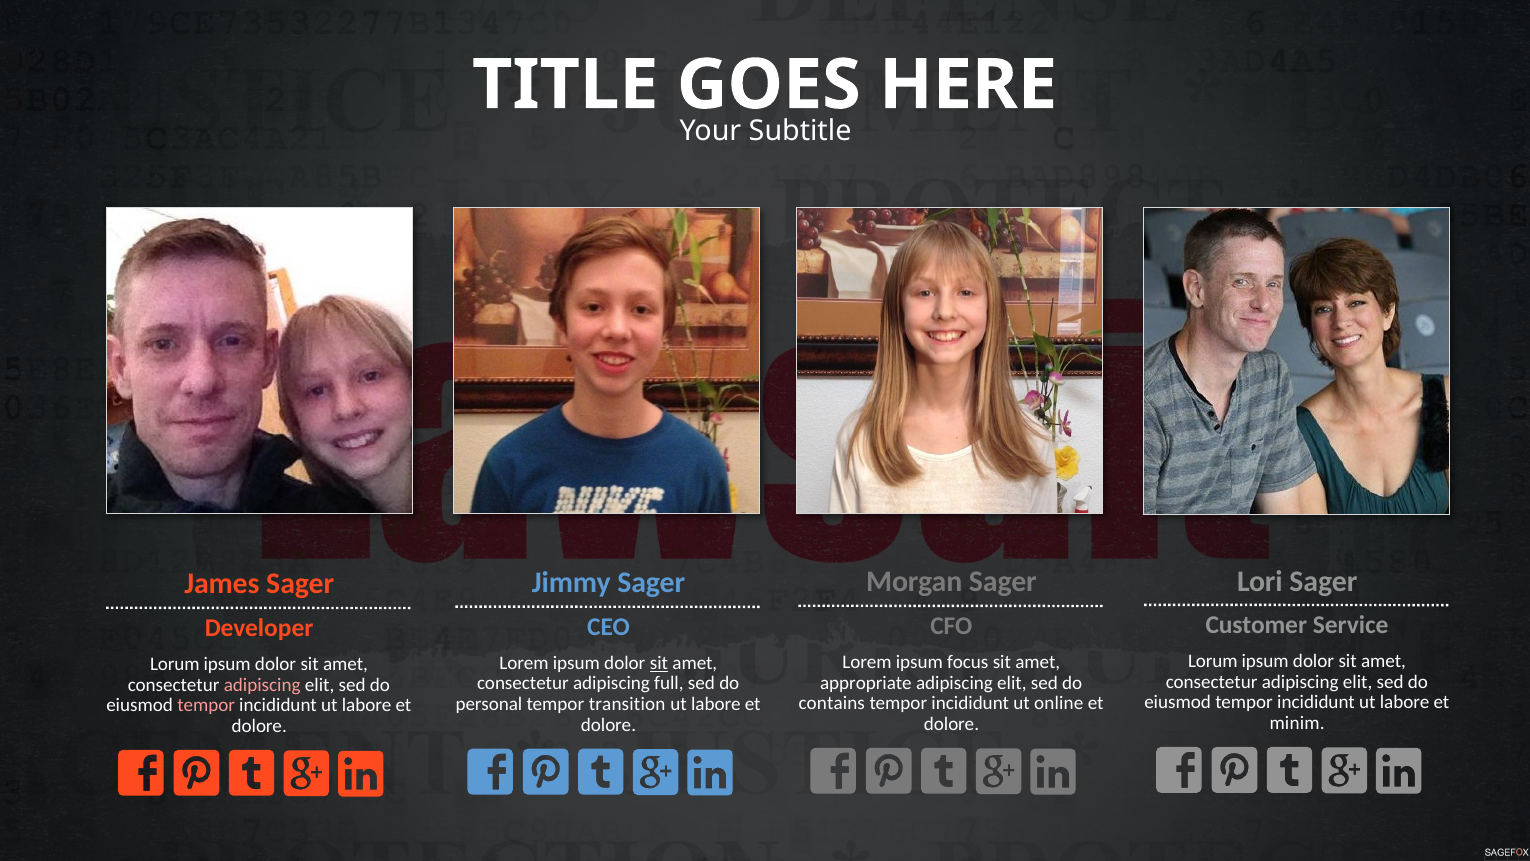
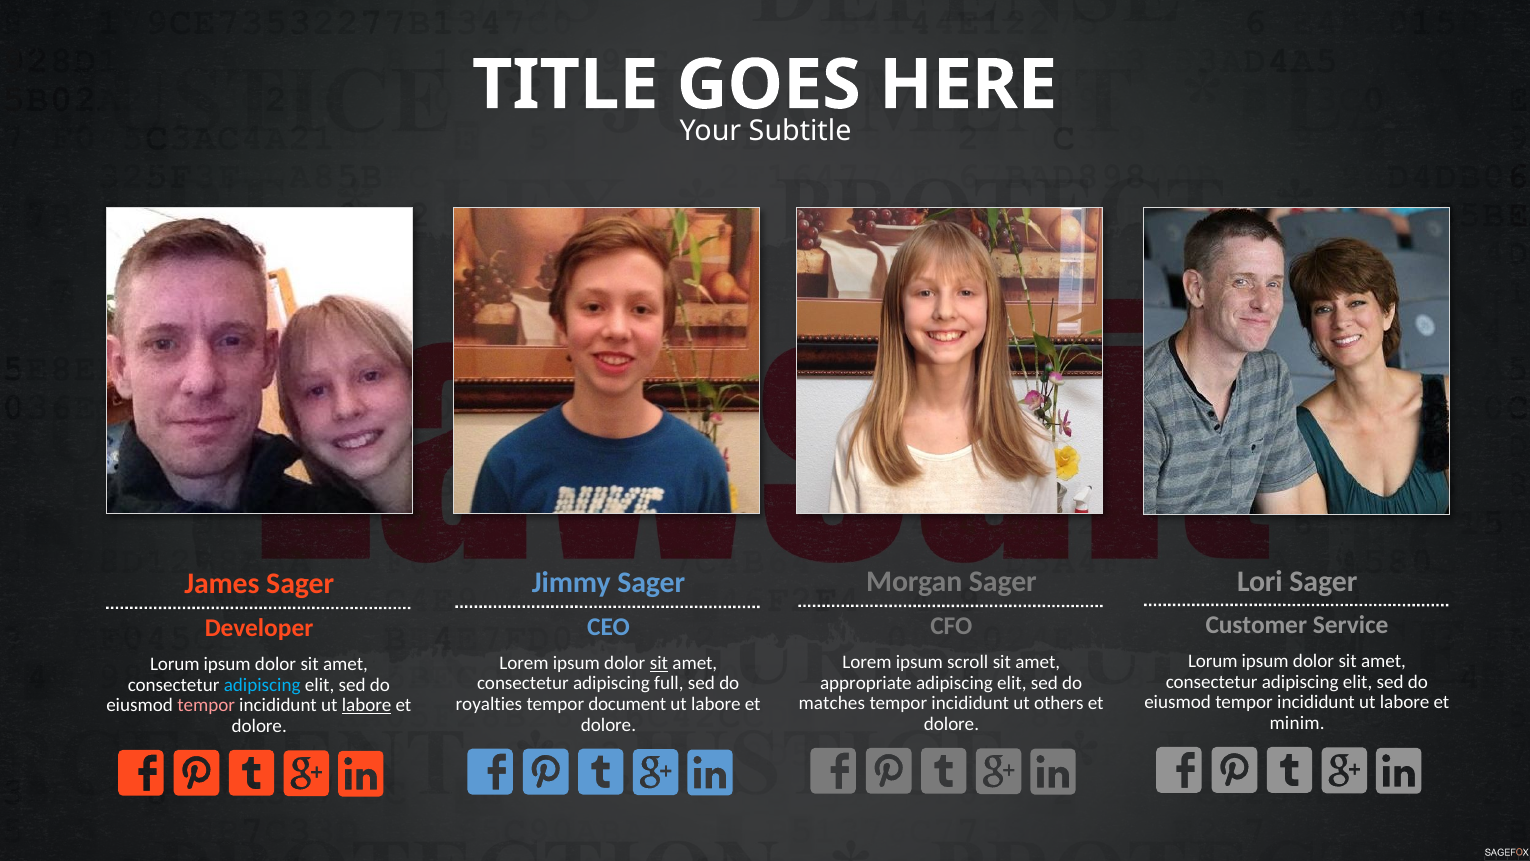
focus: focus -> scroll
adipiscing at (262, 684) colour: pink -> light blue
contains: contains -> matches
online: online -> others
personal: personal -> royalties
transition: transition -> document
labore at (367, 705) underline: none -> present
